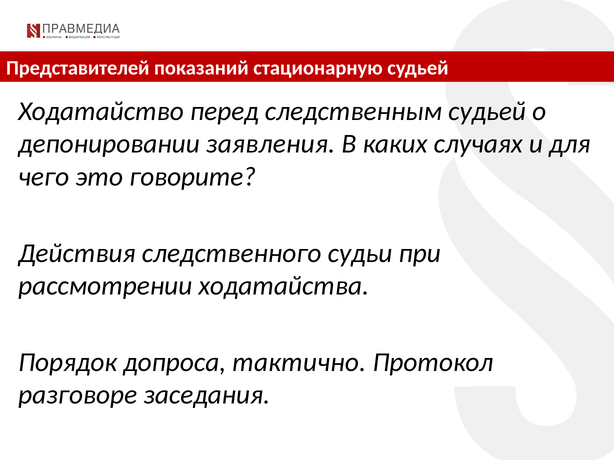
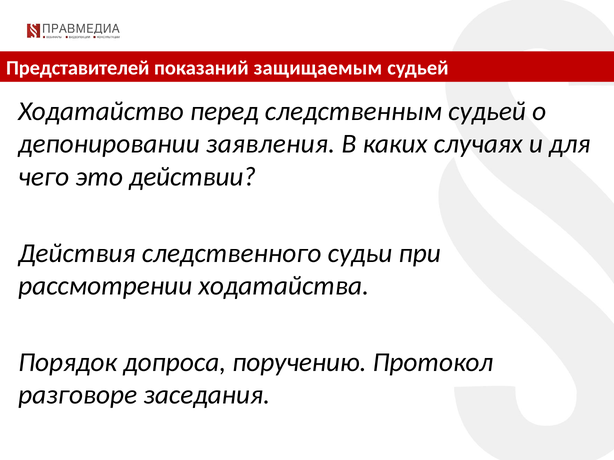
стационарную: стационарную -> защищаемым
говорите: говорите -> действии
тактично: тактично -> поручению
